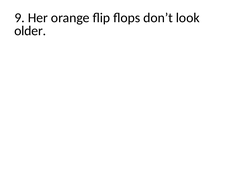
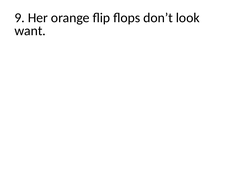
older: older -> want
